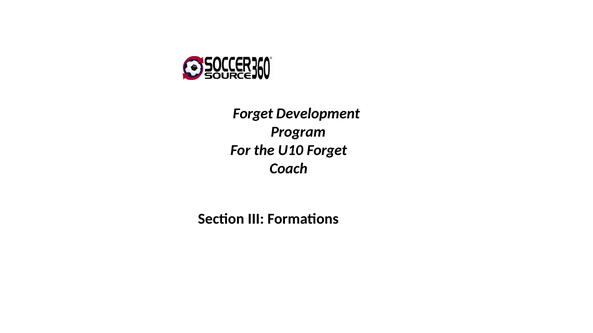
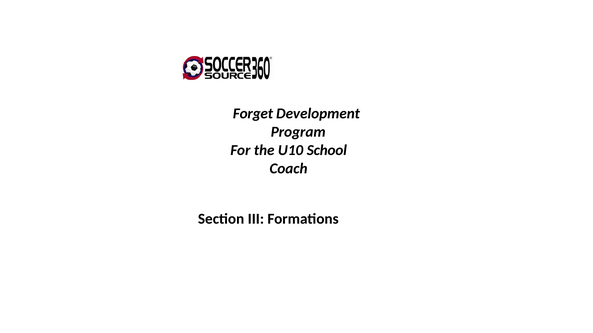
U10 Forget: Forget -> School
